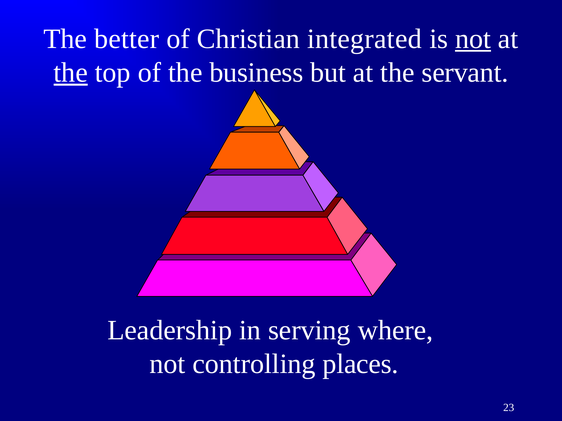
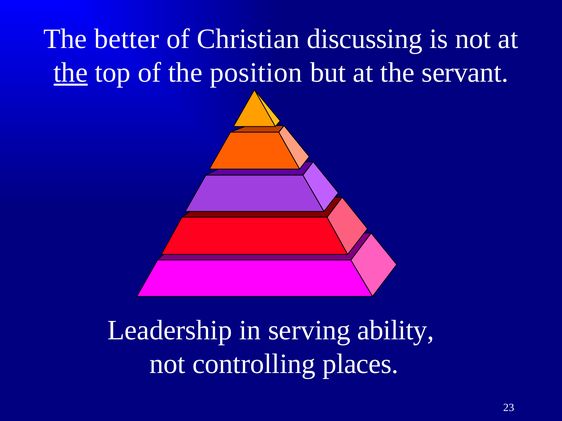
integrated: integrated -> discussing
not at (473, 39) underline: present -> none
business: business -> position
where: where -> ability
